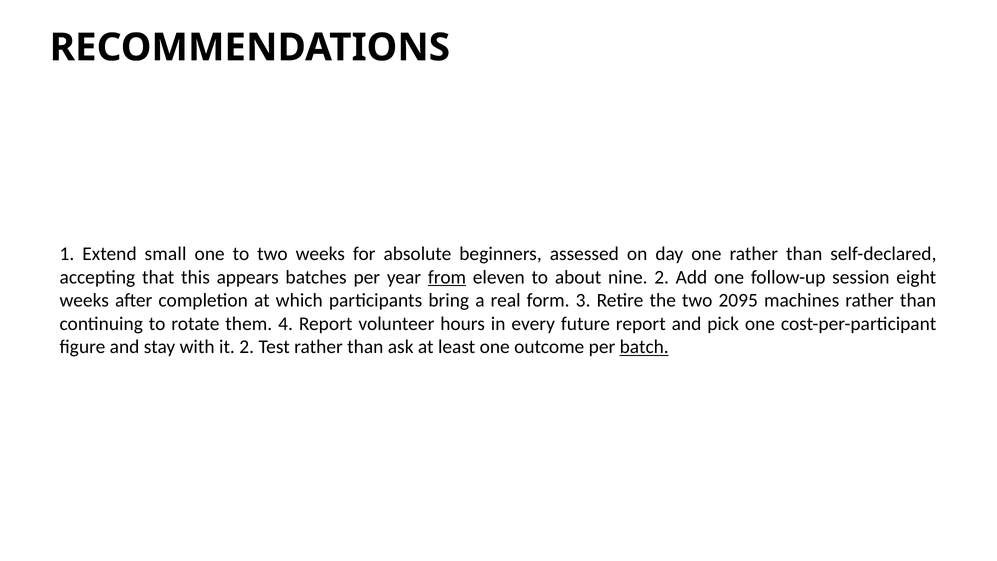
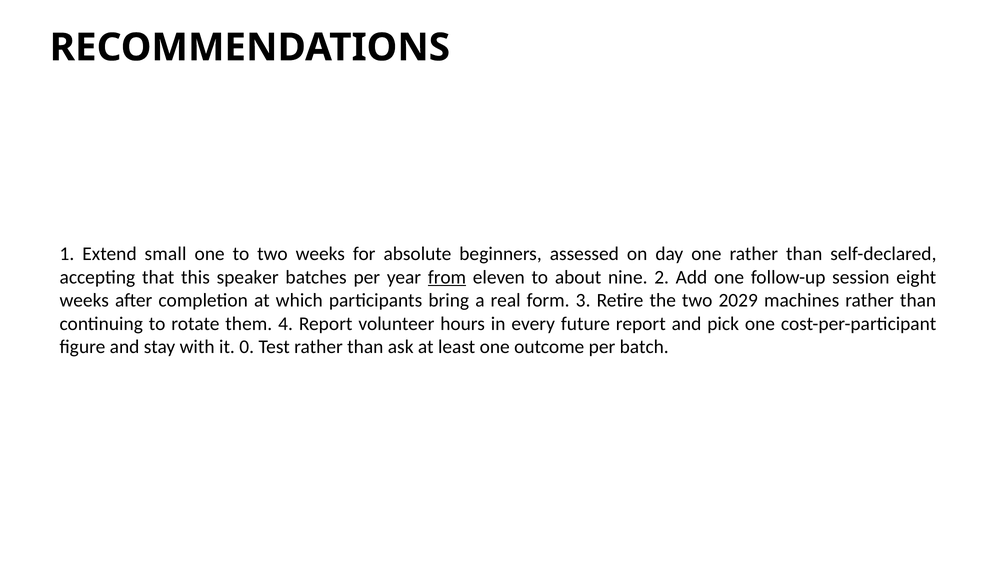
appears: appears -> speaker
2095: 2095 -> 2029
it 2: 2 -> 0
batch underline: present -> none
